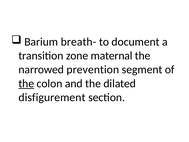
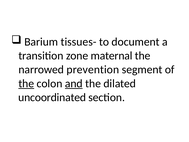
breath-: breath- -> tissues-
and underline: none -> present
disfigurement: disfigurement -> uncoordinated
